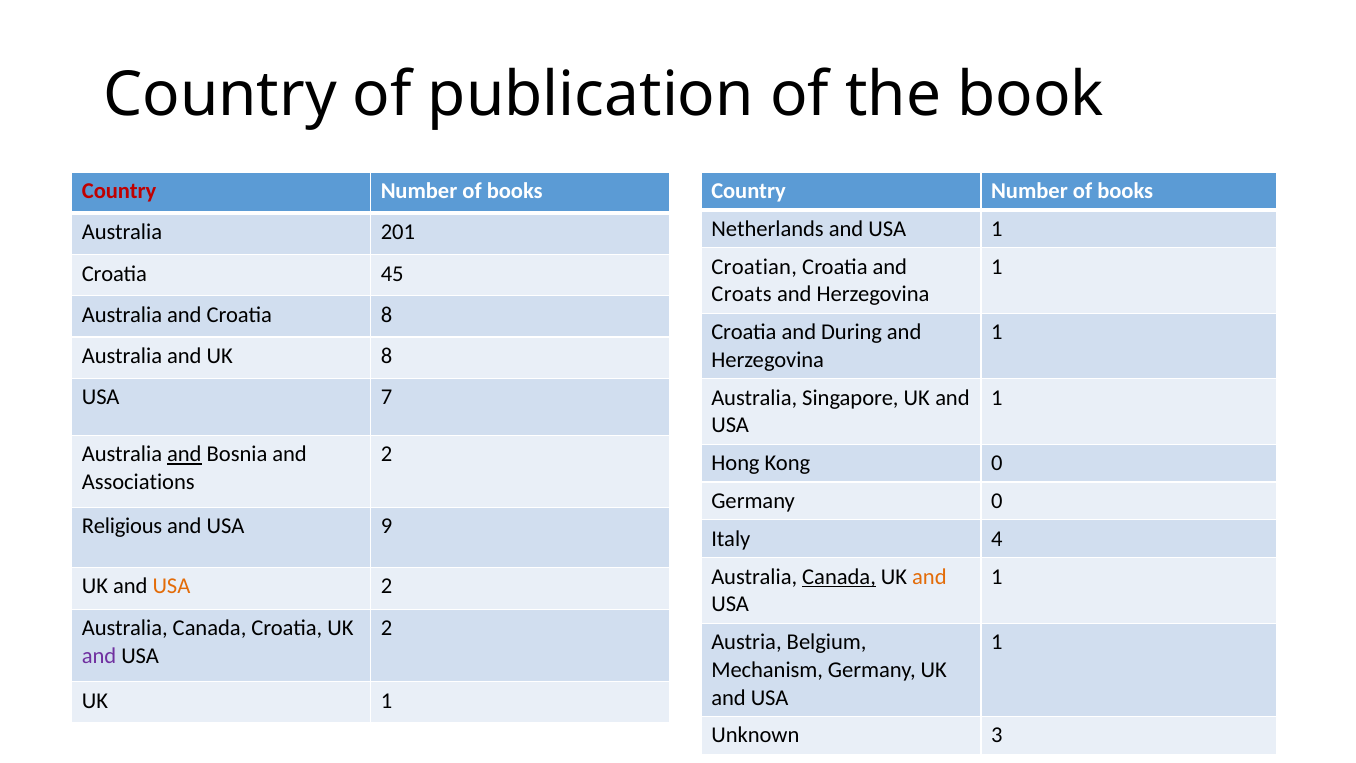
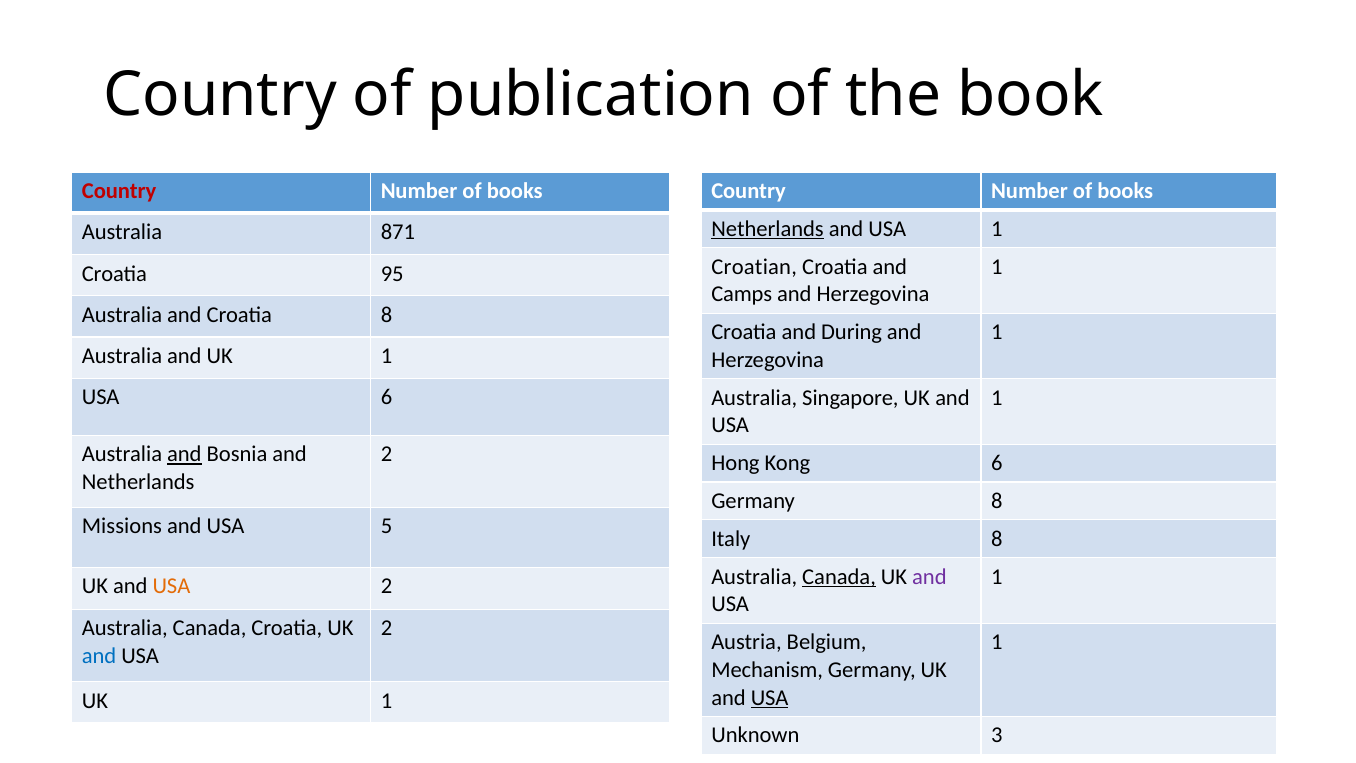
Netherlands at (768, 229) underline: none -> present
201: 201 -> 871
45: 45 -> 95
Croats: Croats -> Camps
and UK 8: 8 -> 1
USA 7: 7 -> 6
Kong 0: 0 -> 6
Associations at (138, 482): Associations -> Netherlands
Germany 0: 0 -> 8
Religious: Religious -> Missions
9: 9 -> 5
Italy 4: 4 -> 8
and at (929, 577) colour: orange -> purple
and at (99, 656) colour: purple -> blue
USA at (770, 697) underline: none -> present
